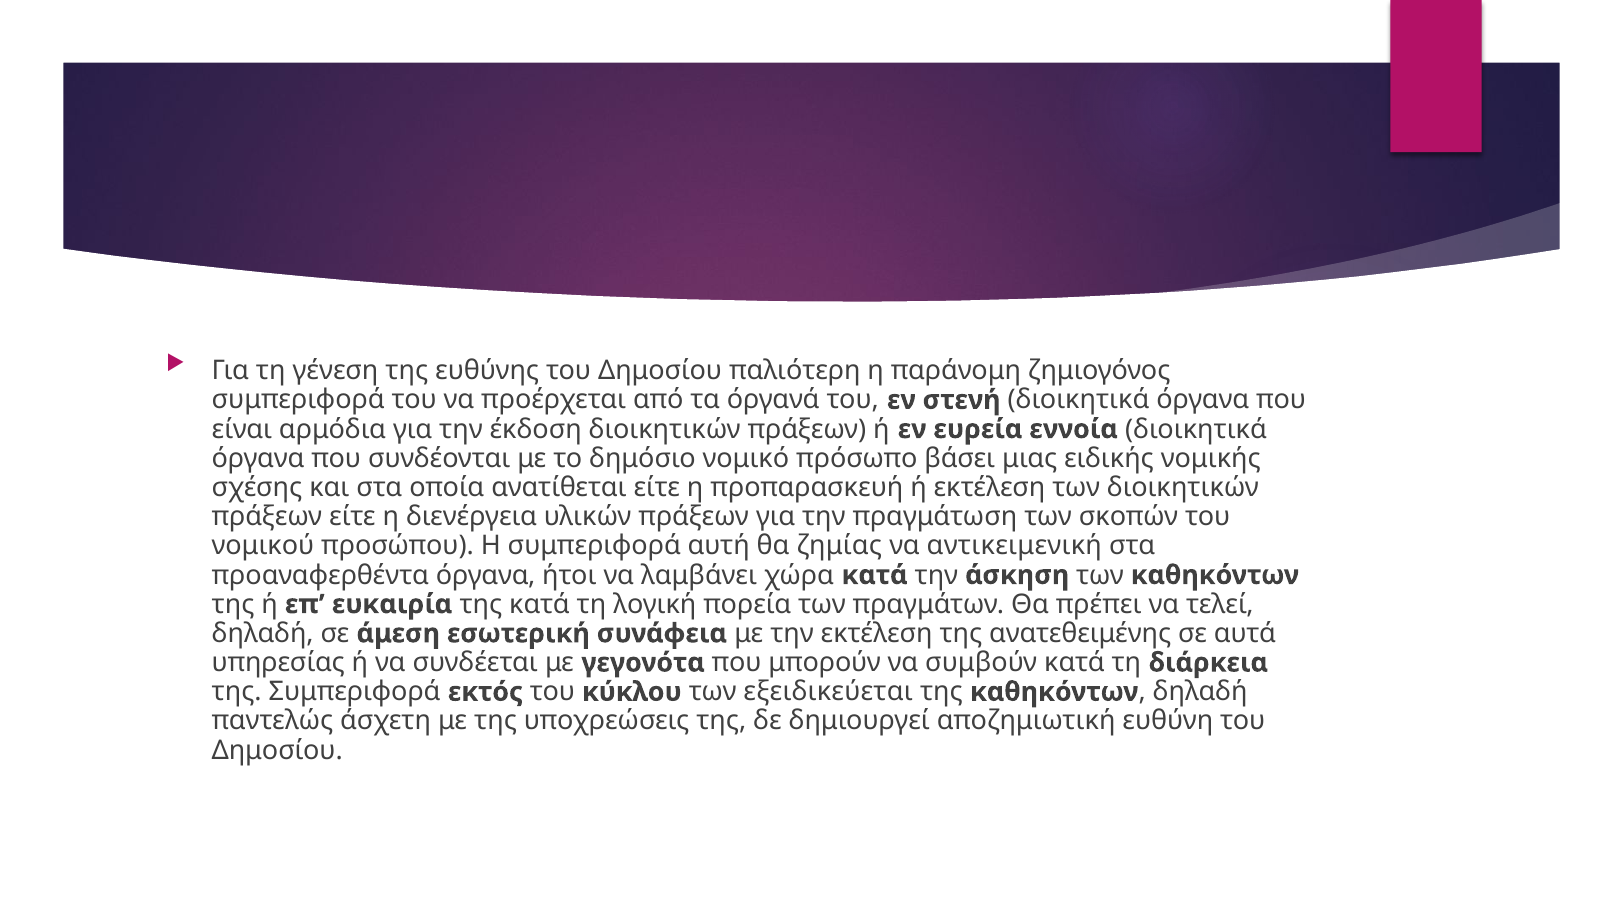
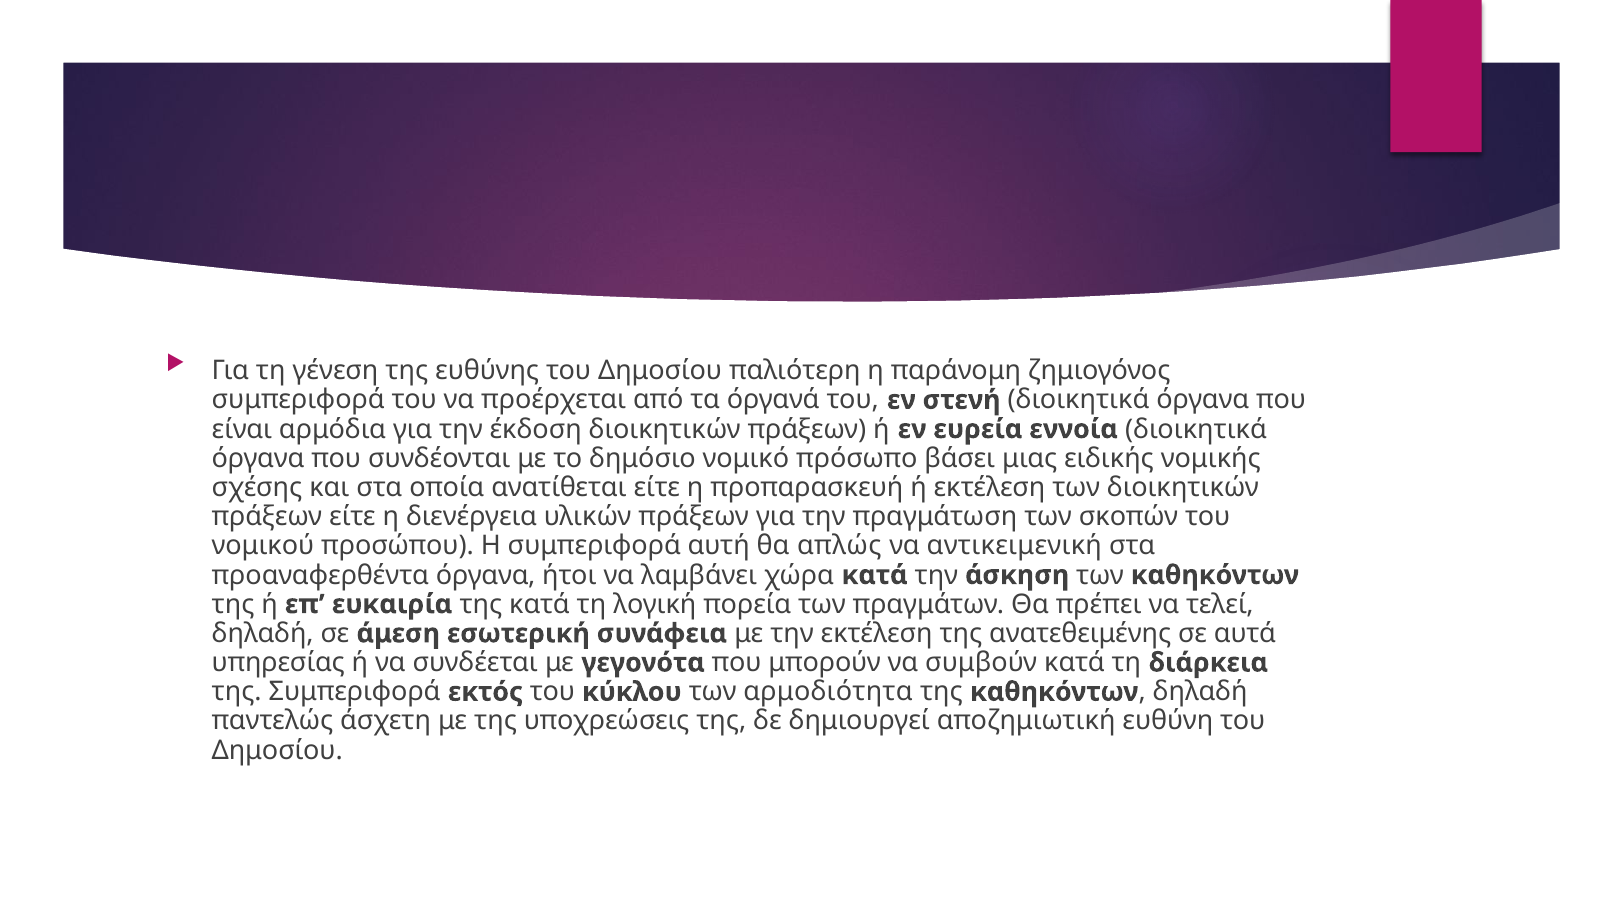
ζημίας: ζημίας -> απλώς
εξειδικεύεται: εξειδικεύεται -> αρμοδιότητα
